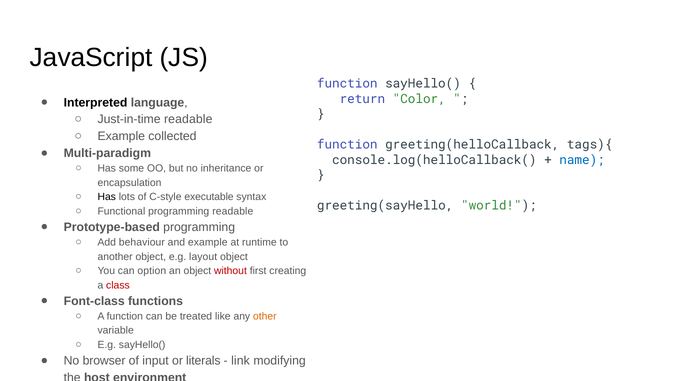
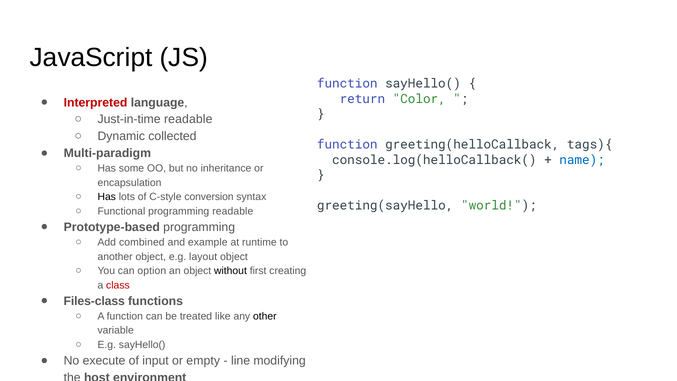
Interpreted colour: black -> red
Example at (121, 136): Example -> Dynamic
executable: executable -> conversion
behaviour: behaviour -> combined
without colour: red -> black
Font-class: Font-class -> Files-class
other colour: orange -> black
browser: browser -> execute
literals: literals -> empty
link: link -> line
